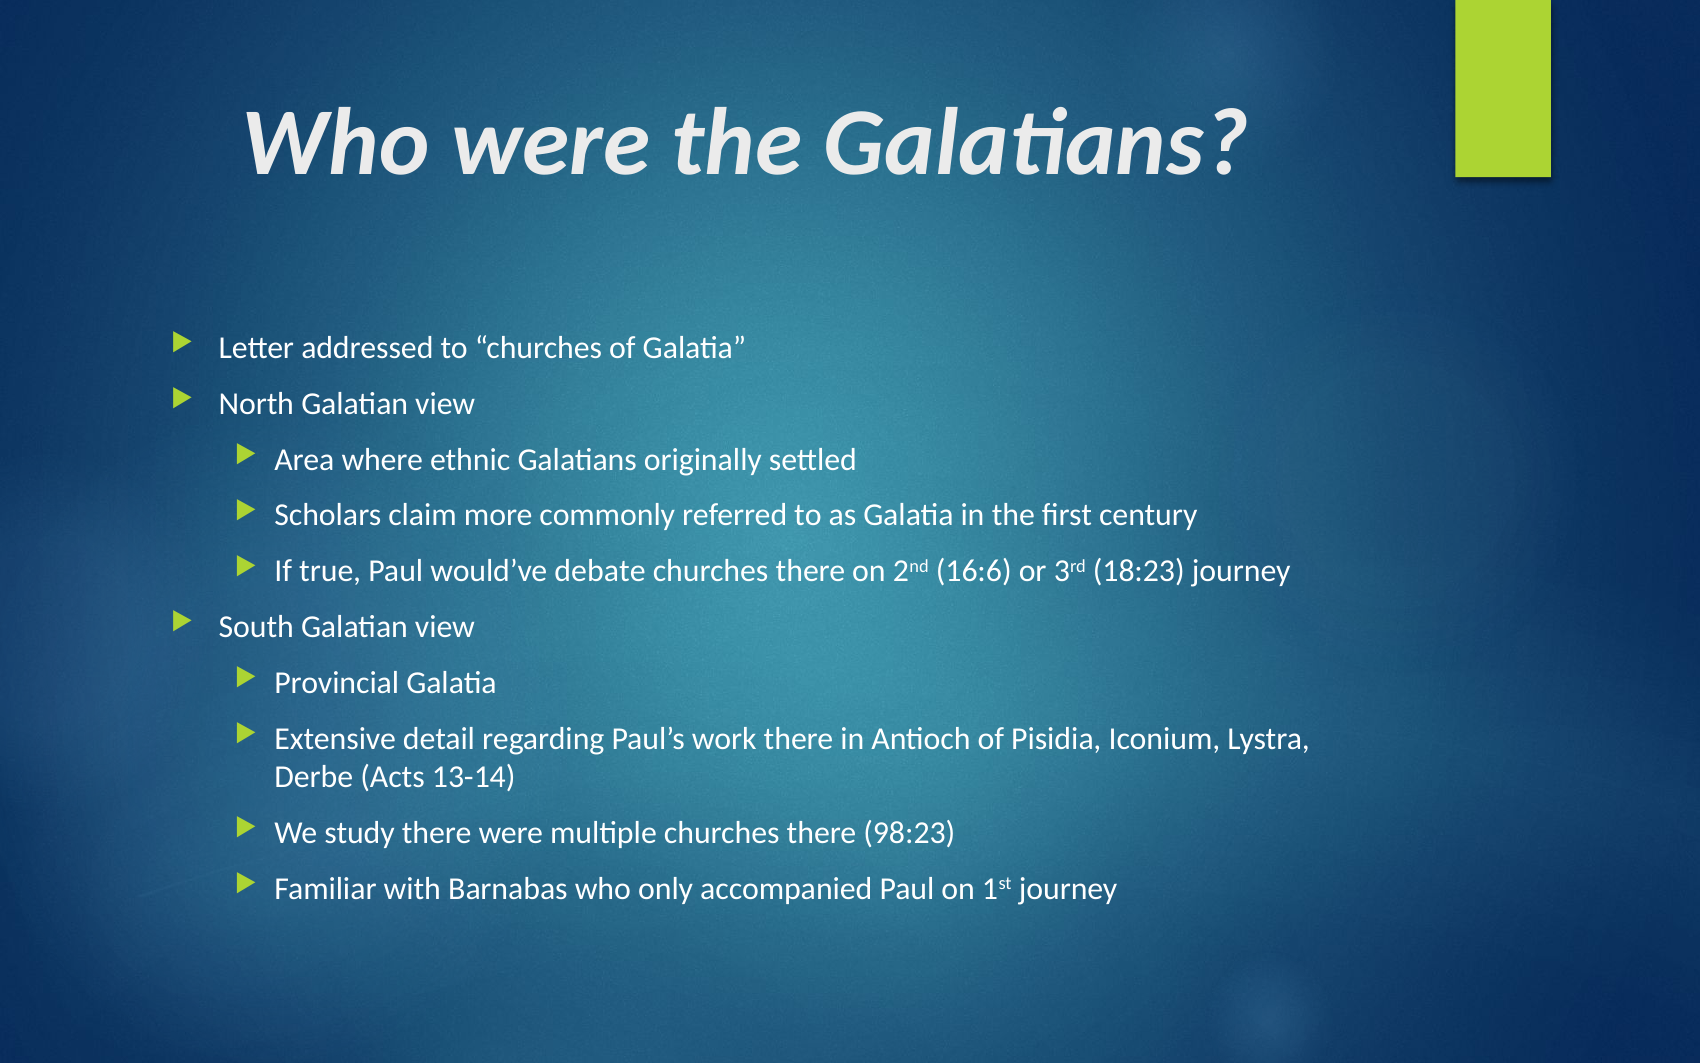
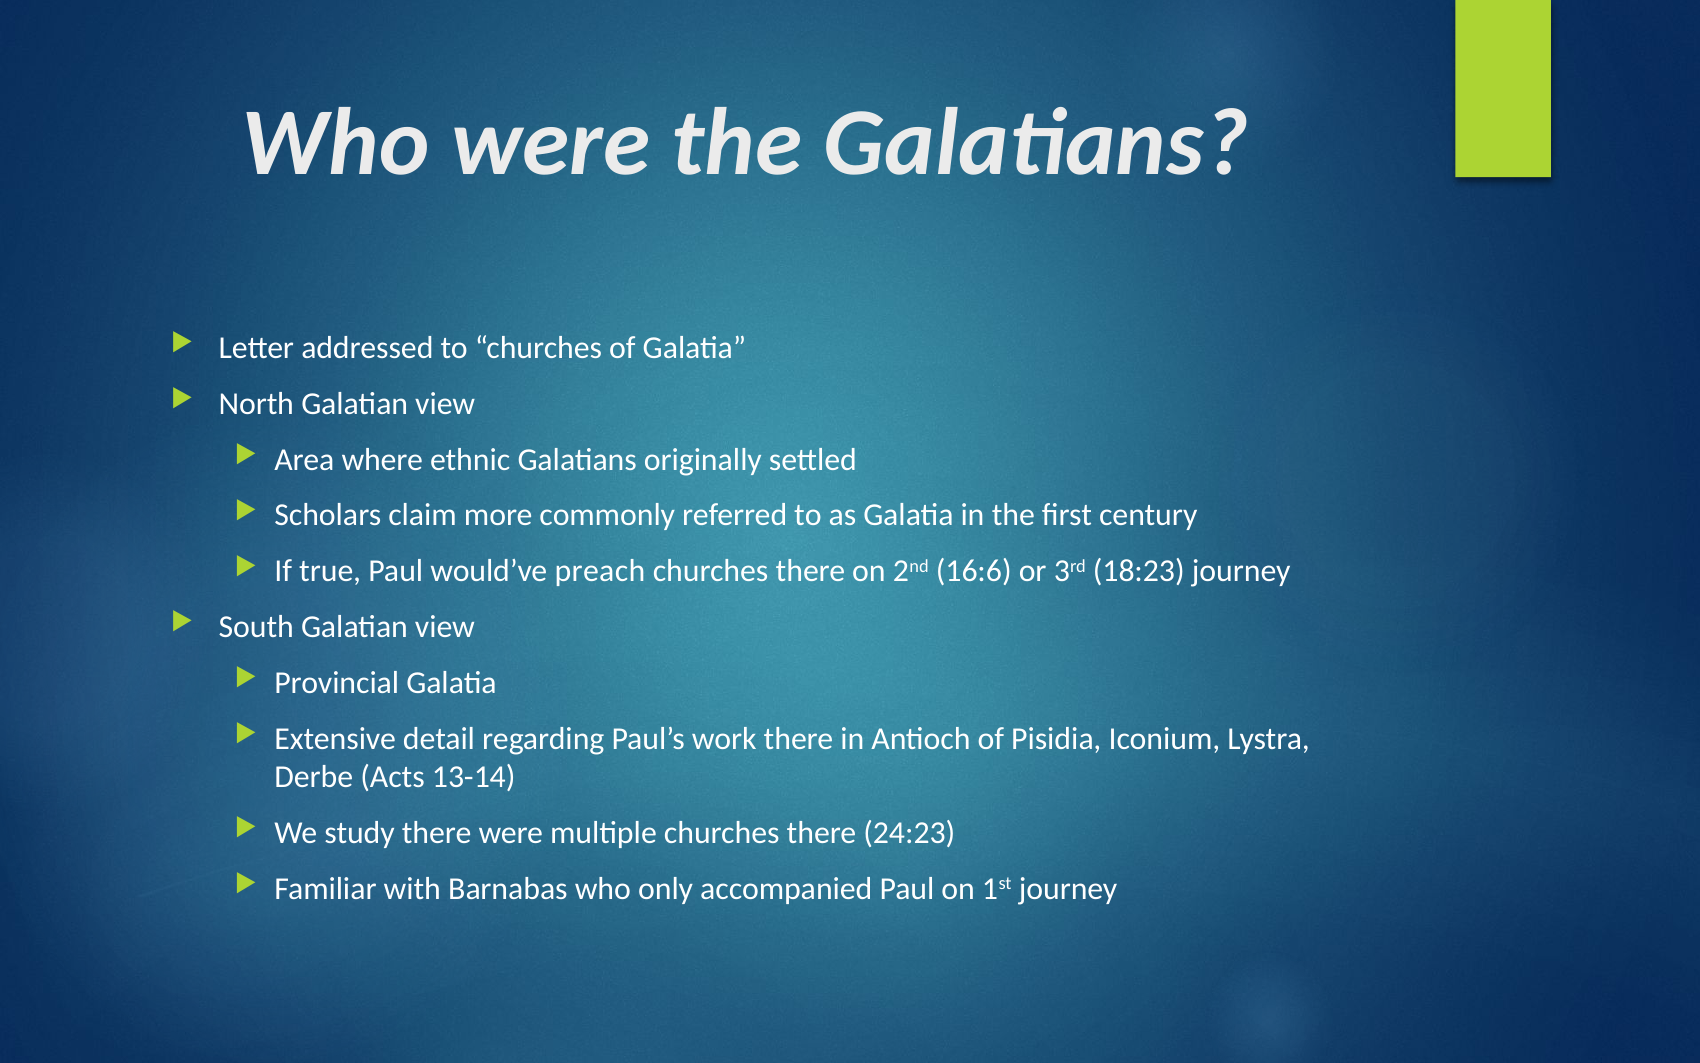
debate: debate -> preach
98:23: 98:23 -> 24:23
